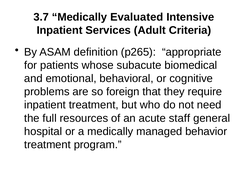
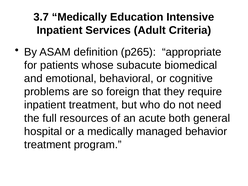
Evaluated: Evaluated -> Education
staff: staff -> both
